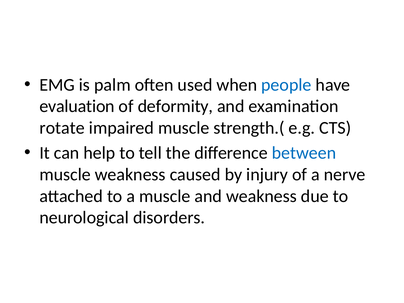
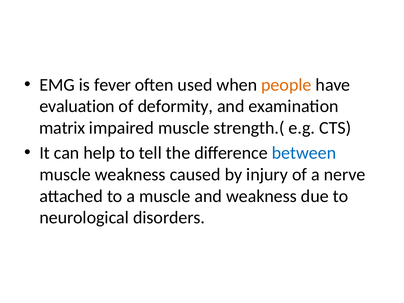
palm: palm -> fever
people colour: blue -> orange
rotate: rotate -> matrix
